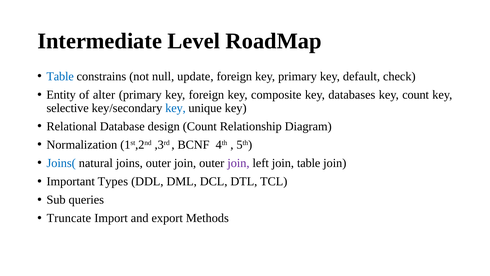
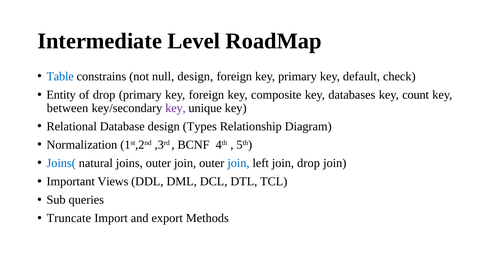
null update: update -> design
of alter: alter -> drop
selective: selective -> between
key at (175, 108) colour: blue -> purple
design Count: Count -> Types
join at (238, 163) colour: purple -> blue
join table: table -> drop
Types: Types -> Views
